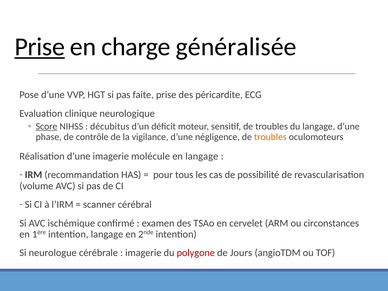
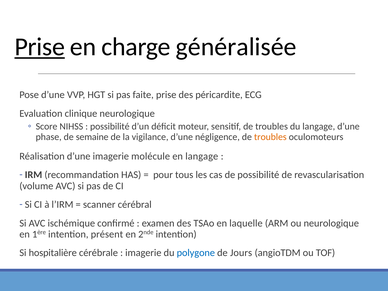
Score underline: present -> none
décubitus at (110, 126): décubitus -> possibilité
contrôle: contrôle -> semaine
cervelet: cervelet -> laquelle
ou circonstances: circonstances -> neurologique
intention langage: langage -> présent
neurologue: neurologue -> hospitalière
polygone colour: red -> blue
